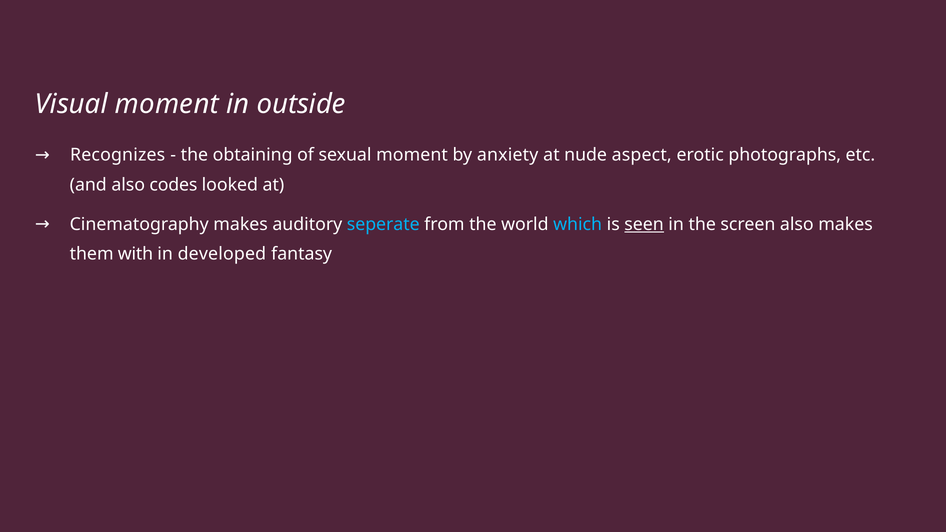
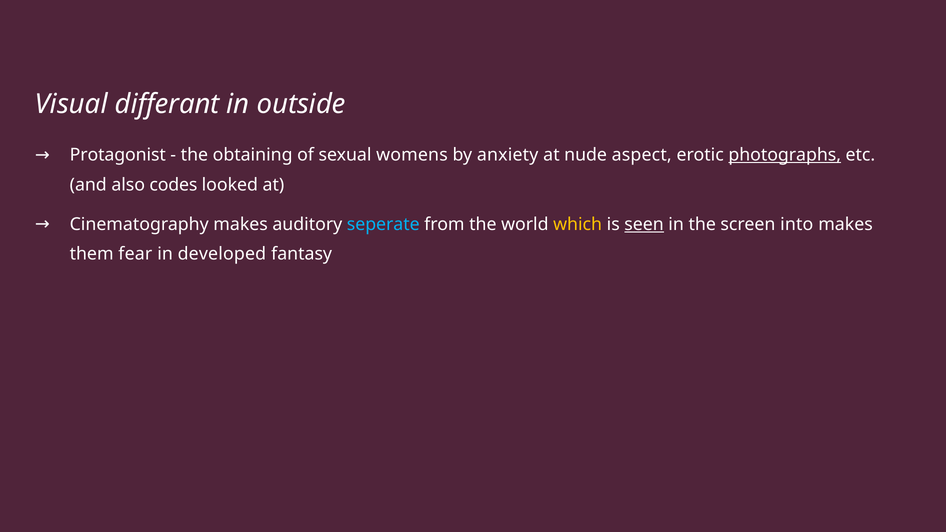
Visual moment: moment -> differant
Recognizes: Recognizes -> Protagonist
sexual moment: moment -> womens
photographs underline: none -> present
which colour: light blue -> yellow
screen also: also -> into
with: with -> fear
